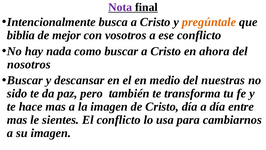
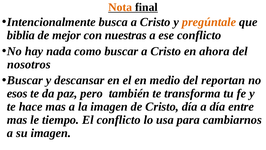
Nota colour: purple -> orange
vosotros: vosotros -> nuestras
nuestras: nuestras -> reportan
sido: sido -> esos
sientes: sientes -> tiempo
